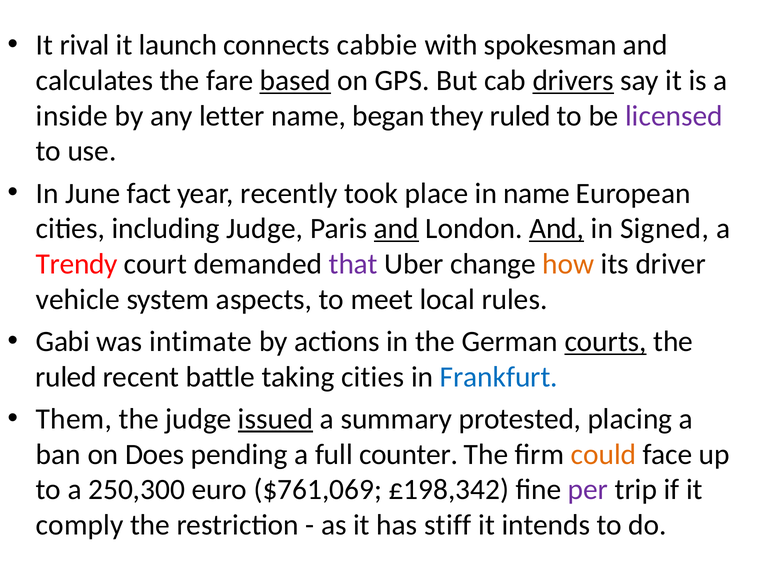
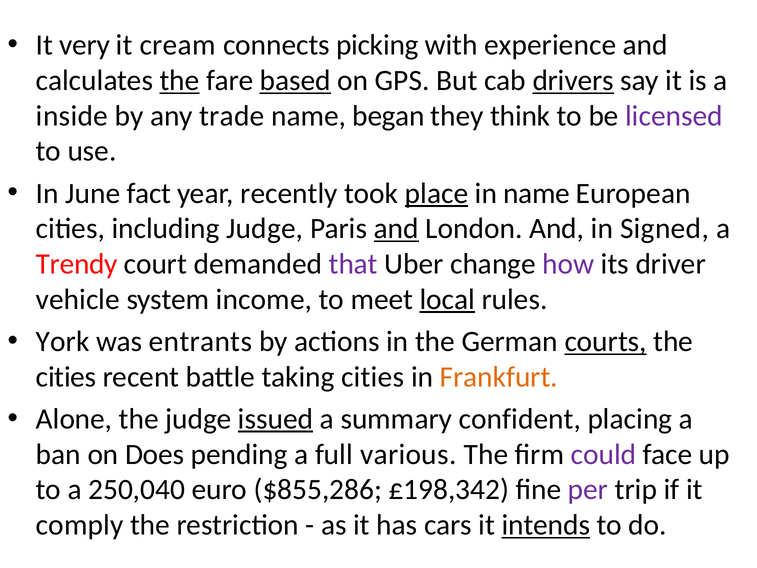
rival: rival -> very
launch: launch -> cream
cabbie: cabbie -> picking
spokesman: spokesman -> experience
the at (180, 80) underline: none -> present
letter: letter -> trade
they ruled: ruled -> think
place underline: none -> present
And at (557, 229) underline: present -> none
how colour: orange -> purple
aspects: aspects -> income
local underline: none -> present
Gabi: Gabi -> York
intimate: intimate -> entrants
ruled at (66, 377): ruled -> cities
Frankfurt colour: blue -> orange
Them: Them -> Alone
protested: protested -> confident
counter: counter -> various
could colour: orange -> purple
250,300: 250,300 -> 250,040
$761,069: $761,069 -> $855,286
stiff: stiff -> cars
intends underline: none -> present
